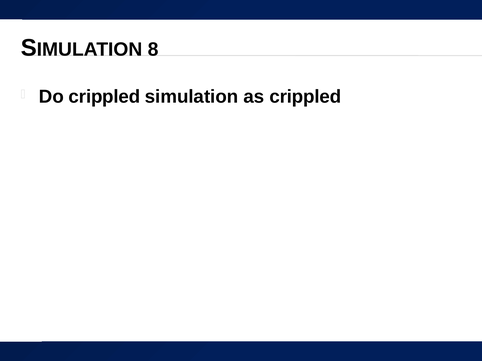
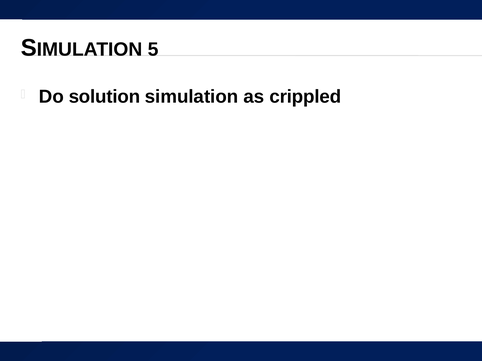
8: 8 -> 5
Do crippled: crippled -> solution
